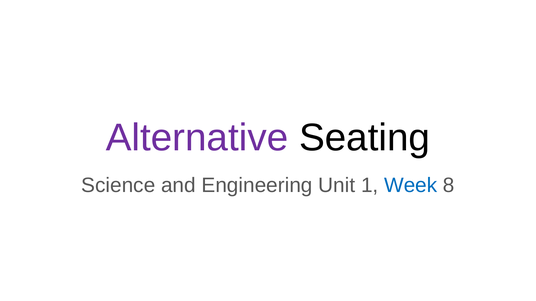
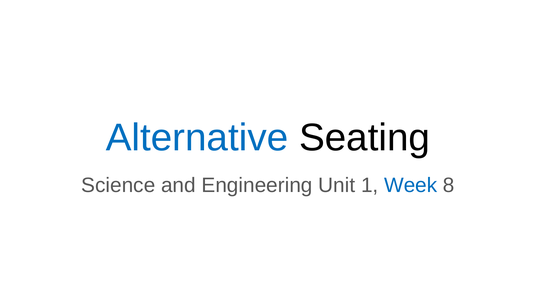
Alternative colour: purple -> blue
